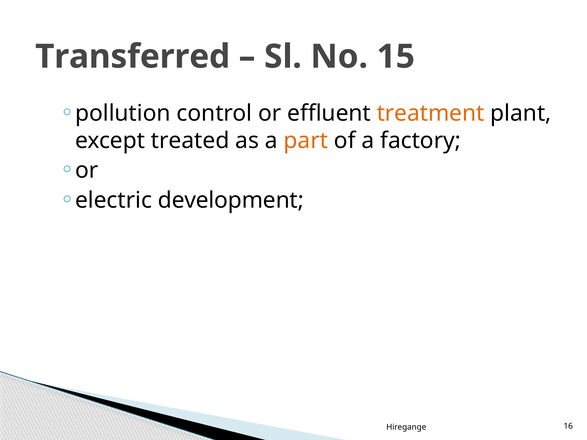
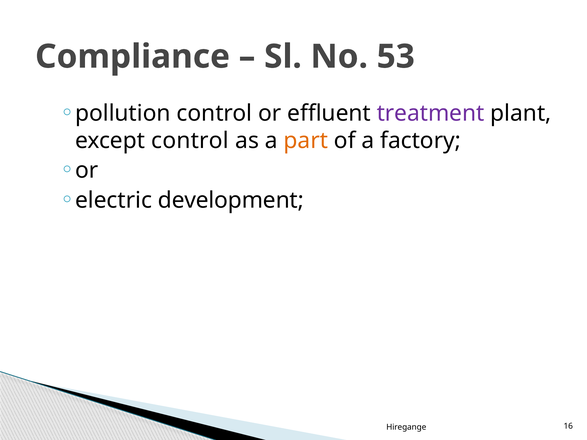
Transferred: Transferred -> Compliance
15: 15 -> 53
treatment colour: orange -> purple
except treated: treated -> control
